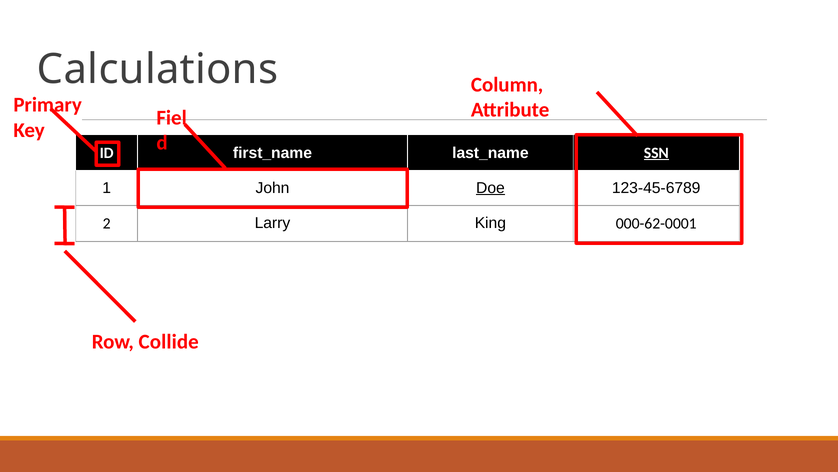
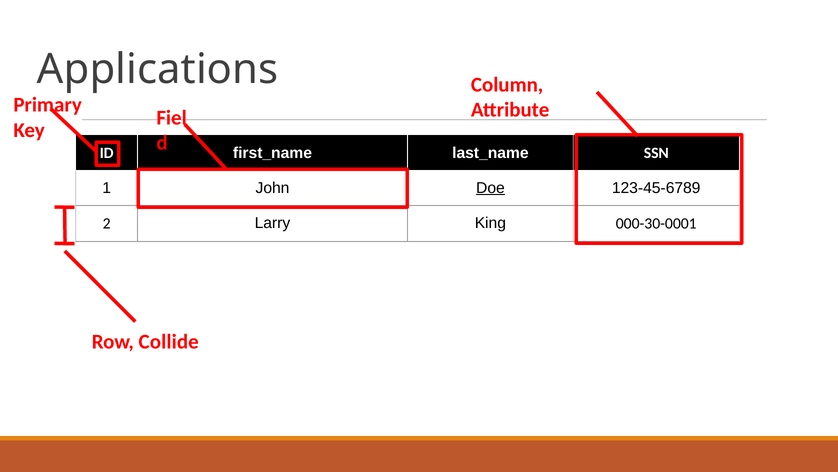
Calculations: Calculations -> Applications
SSN underline: present -> none
000-62-0001: 000-62-0001 -> 000-30-0001
